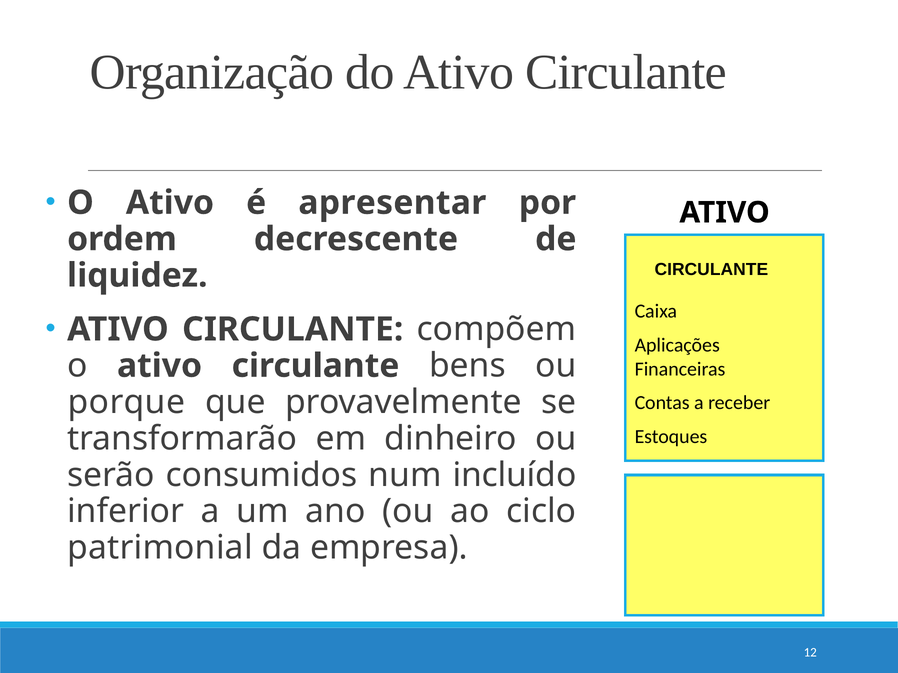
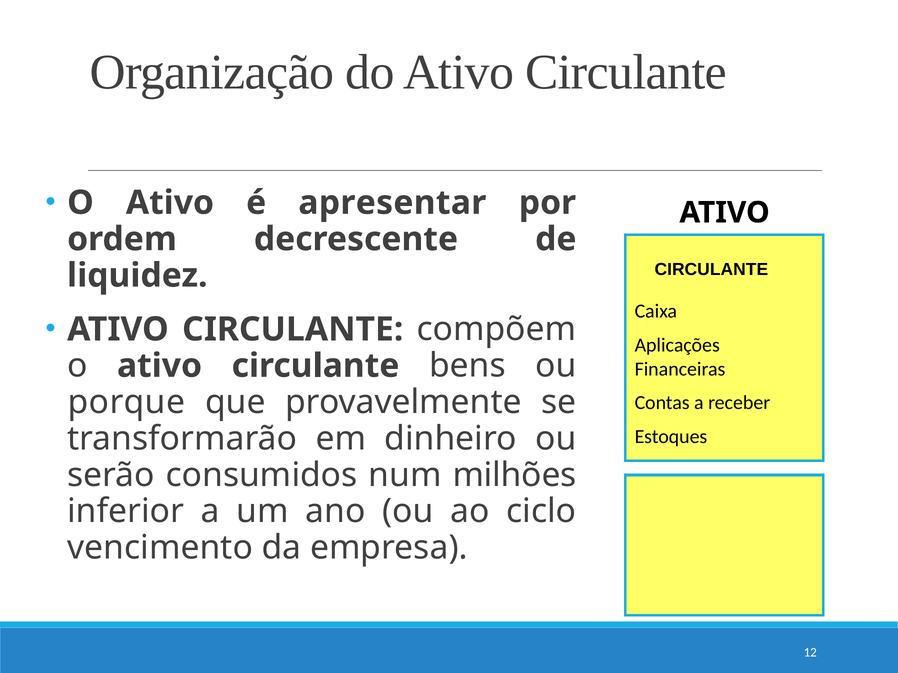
incluído: incluído -> milhões
patrimonial: patrimonial -> vencimento
